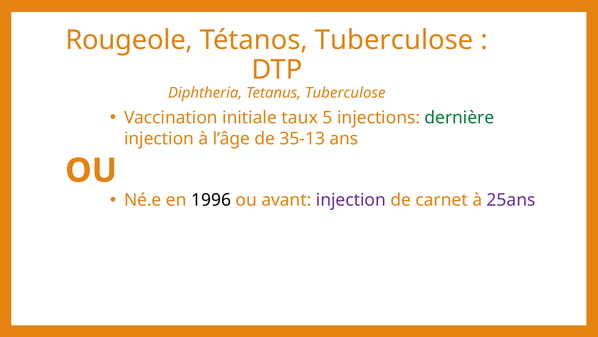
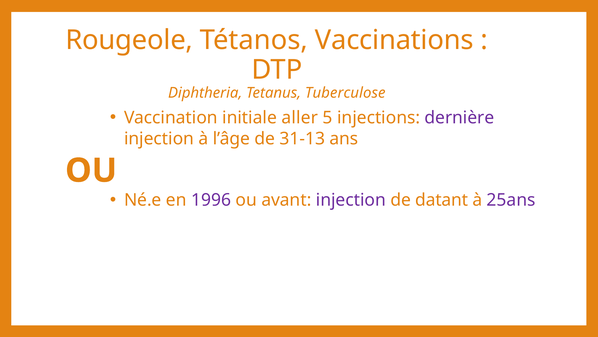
Tétanos Tuberculose: Tuberculose -> Vaccinations
taux: taux -> aller
dernière colour: green -> purple
35-13: 35-13 -> 31-13
1996 colour: black -> purple
carnet: carnet -> datant
